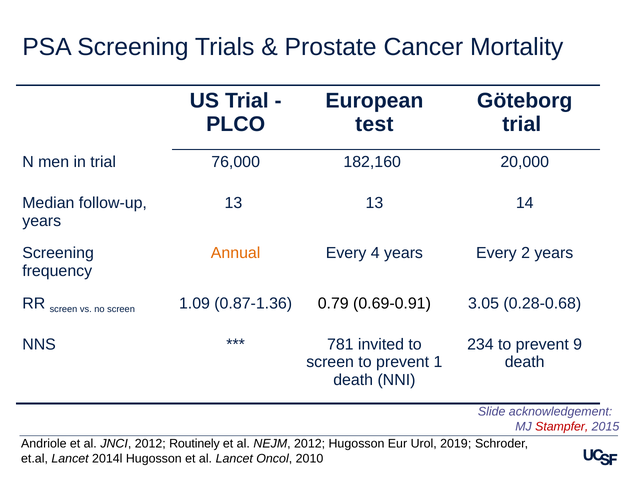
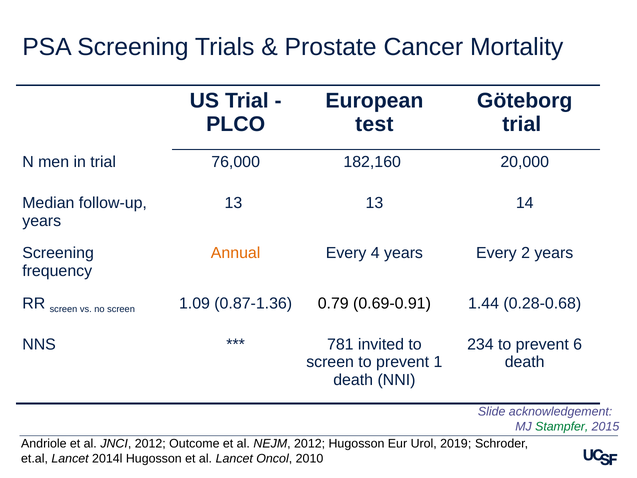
3.05: 3.05 -> 1.44
9: 9 -> 6
Stampfer colour: red -> green
Routinely: Routinely -> Outcome
